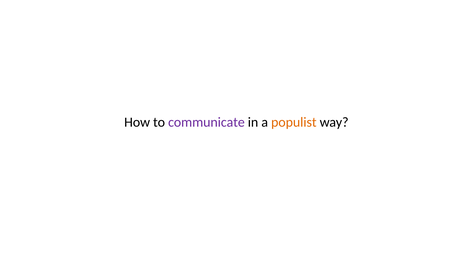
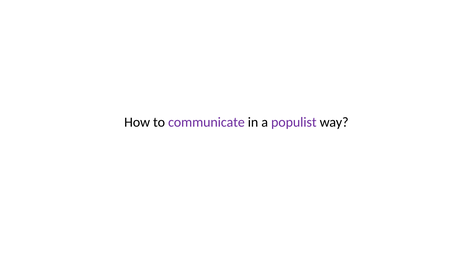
populist colour: orange -> purple
